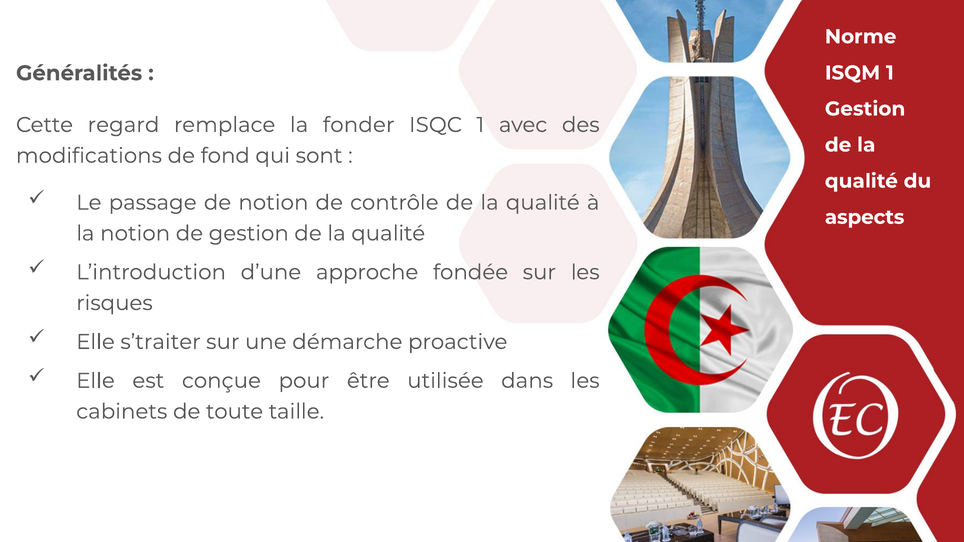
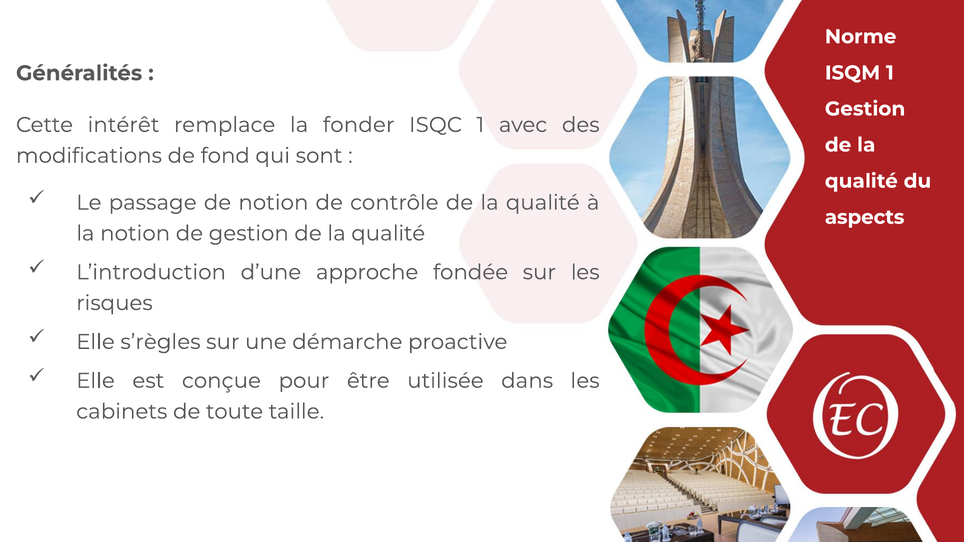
regard: regard -> intérêt
s’traiter: s’traiter -> s’règles
